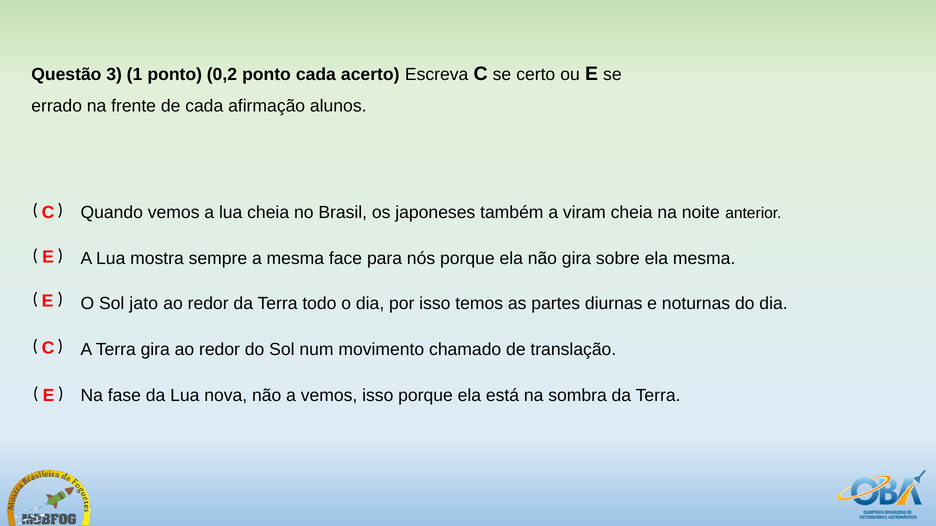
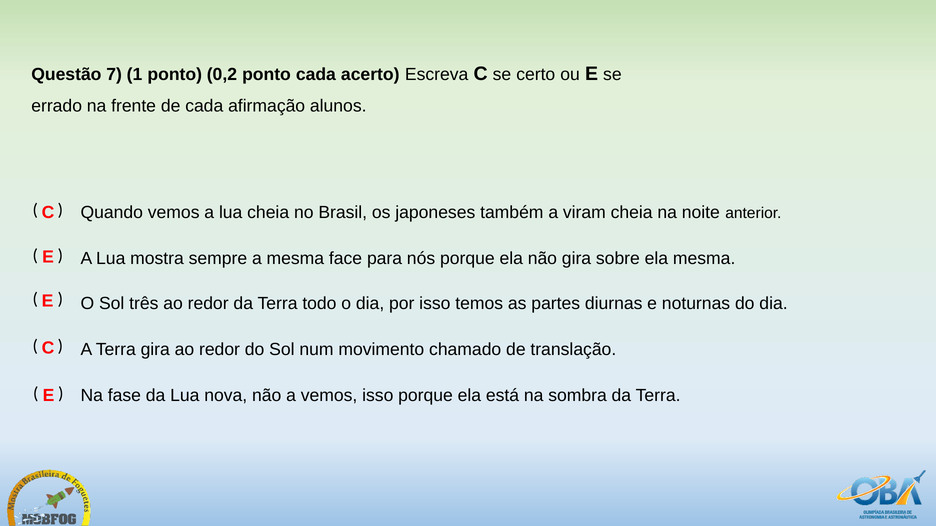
3: 3 -> 7
jato: jato -> três
